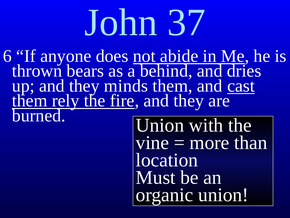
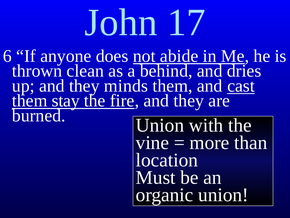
37: 37 -> 17
bears: bears -> clean
rely: rely -> stay
